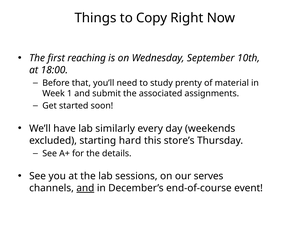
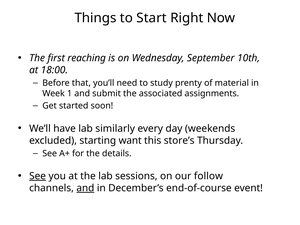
Copy: Copy -> Start
hard: hard -> want
See at (38, 176) underline: none -> present
serves: serves -> follow
